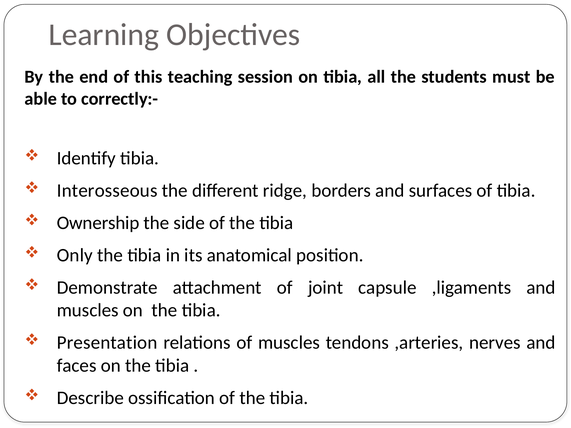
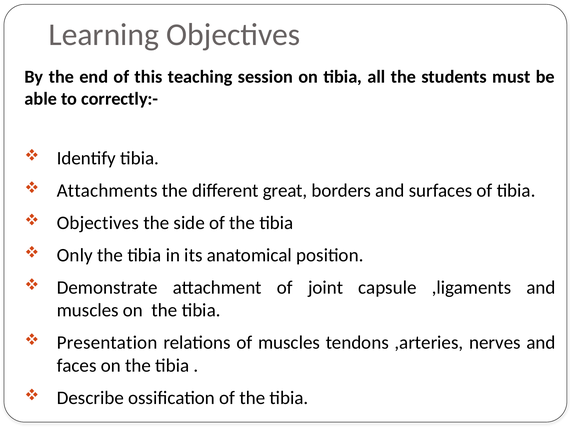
Interosseous: Interosseous -> Attachments
ridge: ridge -> great
Ownership at (98, 223): Ownership -> Objectives
